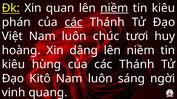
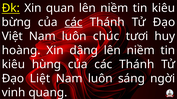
niềm at (114, 8) underline: present -> none
phán: phán -> bừng
Kitô: Kitô -> Liệt
